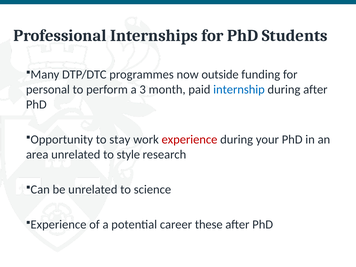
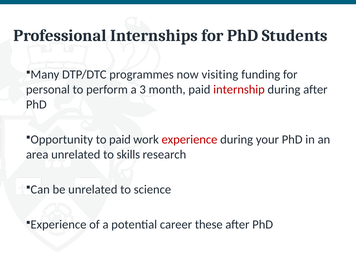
outside: outside -> visiting
internship colour: blue -> red
to stay: stay -> paid
style: style -> skills
